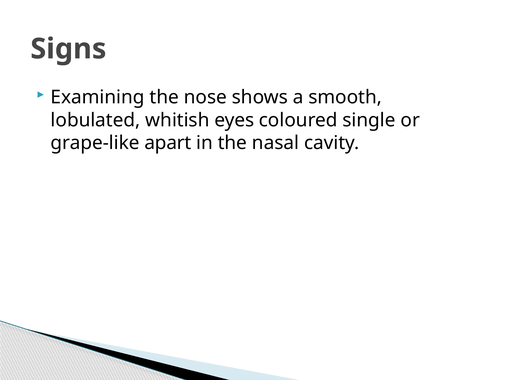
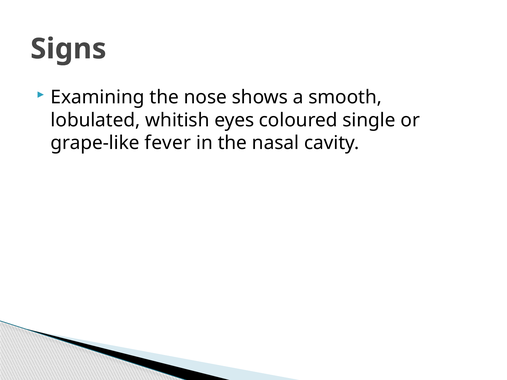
apart: apart -> fever
